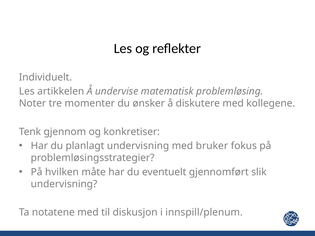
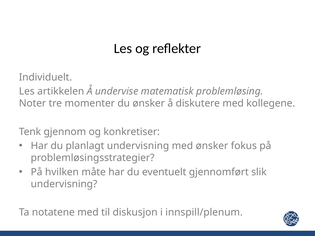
med bruker: bruker -> ønsker
